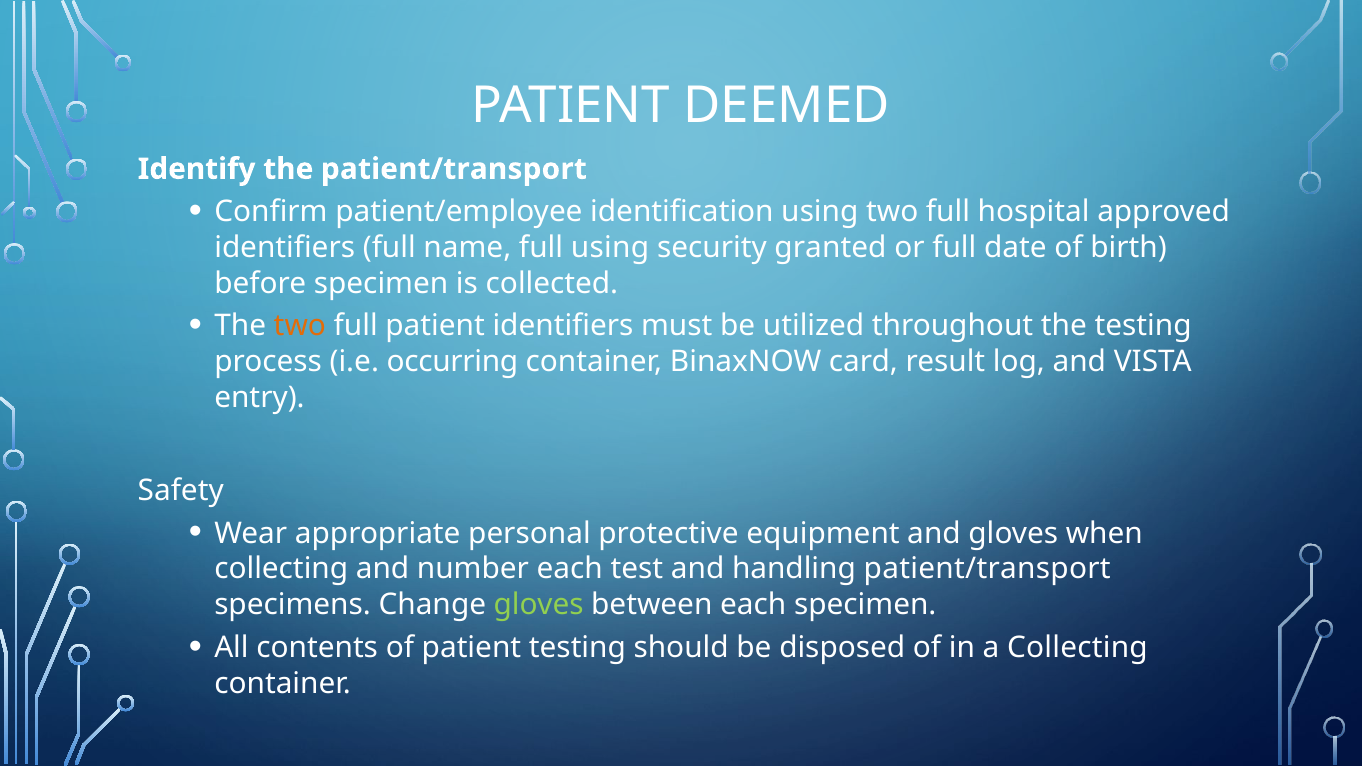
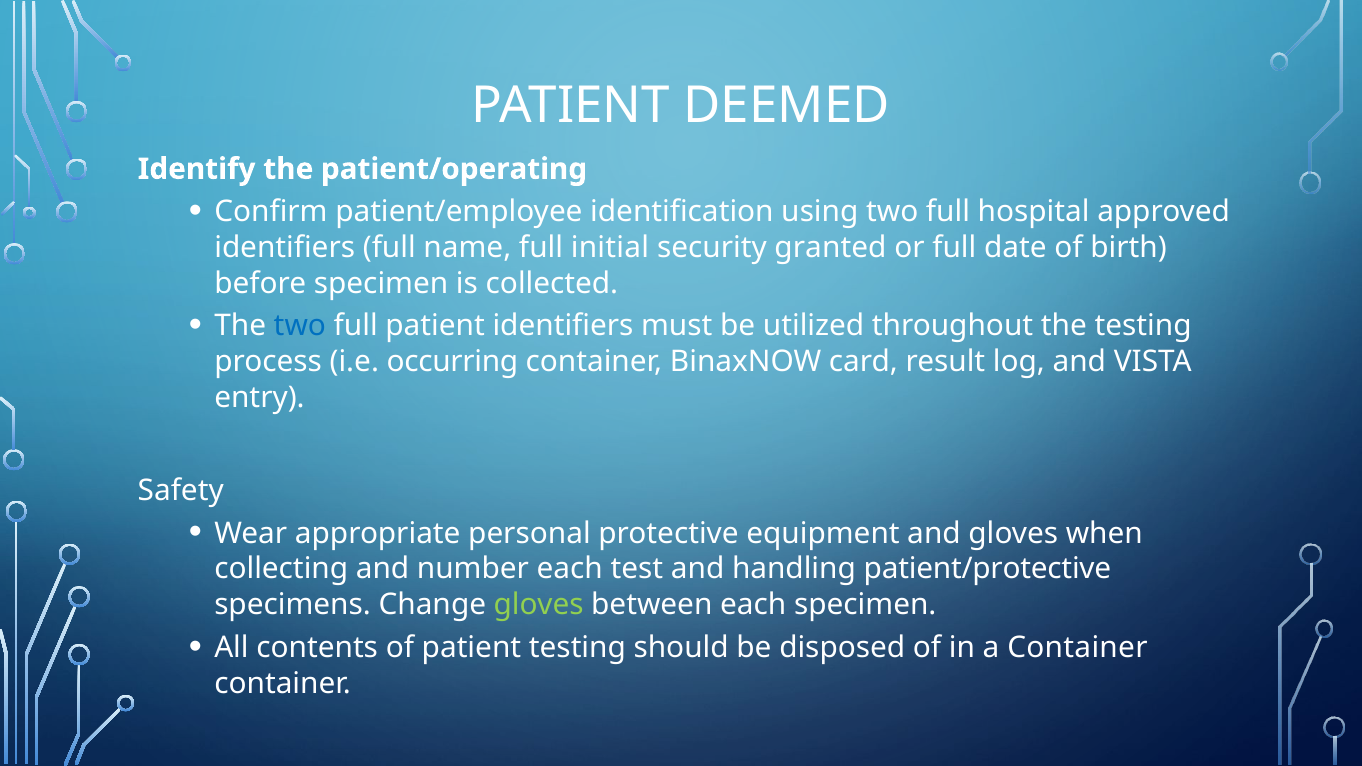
the patient/transport: patient/transport -> patient/operating
full using: using -> initial
two at (300, 326) colour: orange -> blue
handling patient/transport: patient/transport -> patient/protective
a Collecting: Collecting -> Container
